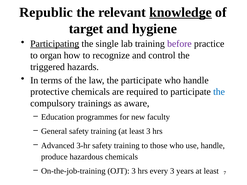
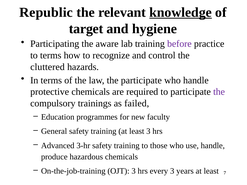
Participating underline: present -> none
single: single -> aware
to organ: organ -> terms
triggered: triggered -> cluttered
the at (219, 92) colour: blue -> purple
aware: aware -> failed
